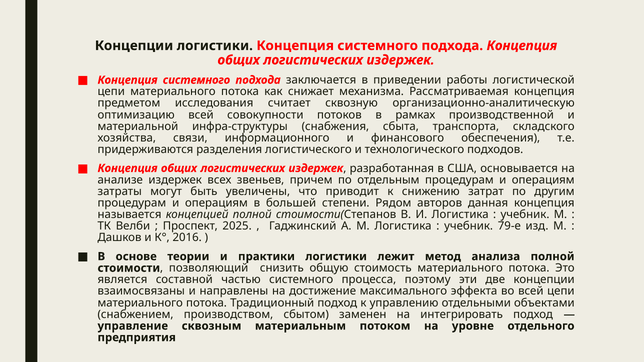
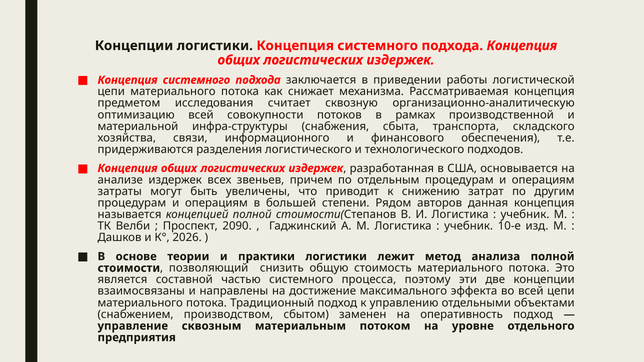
2025: 2025 -> 2090
79-е: 79-е -> 10-е
2016: 2016 -> 2026
интегрировать: интегрировать -> оперативность
